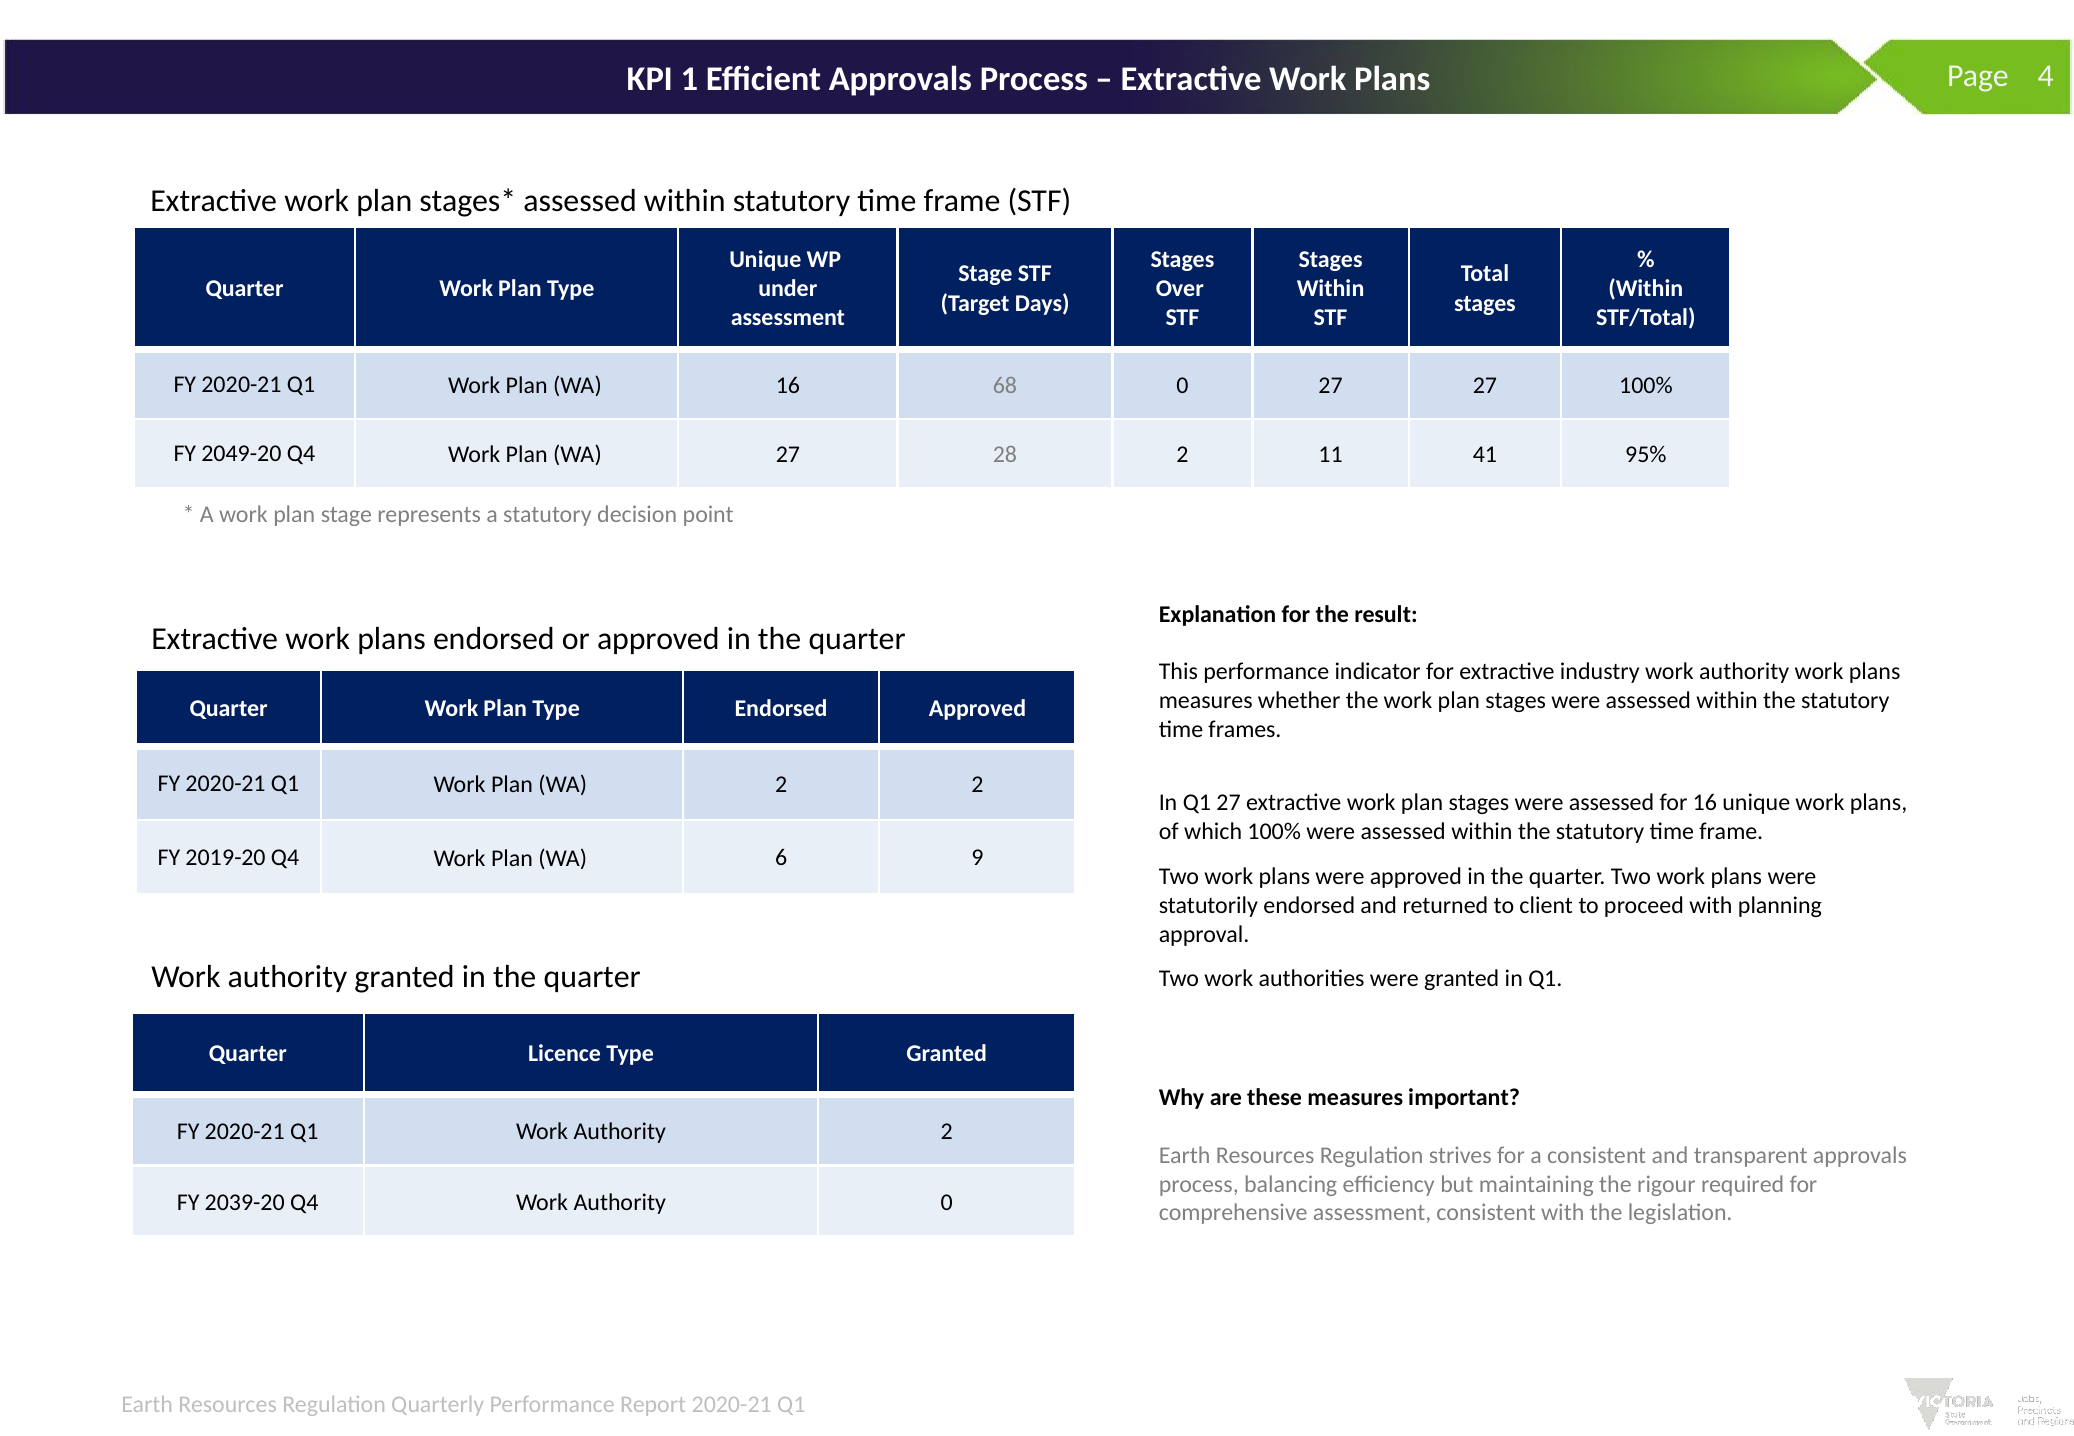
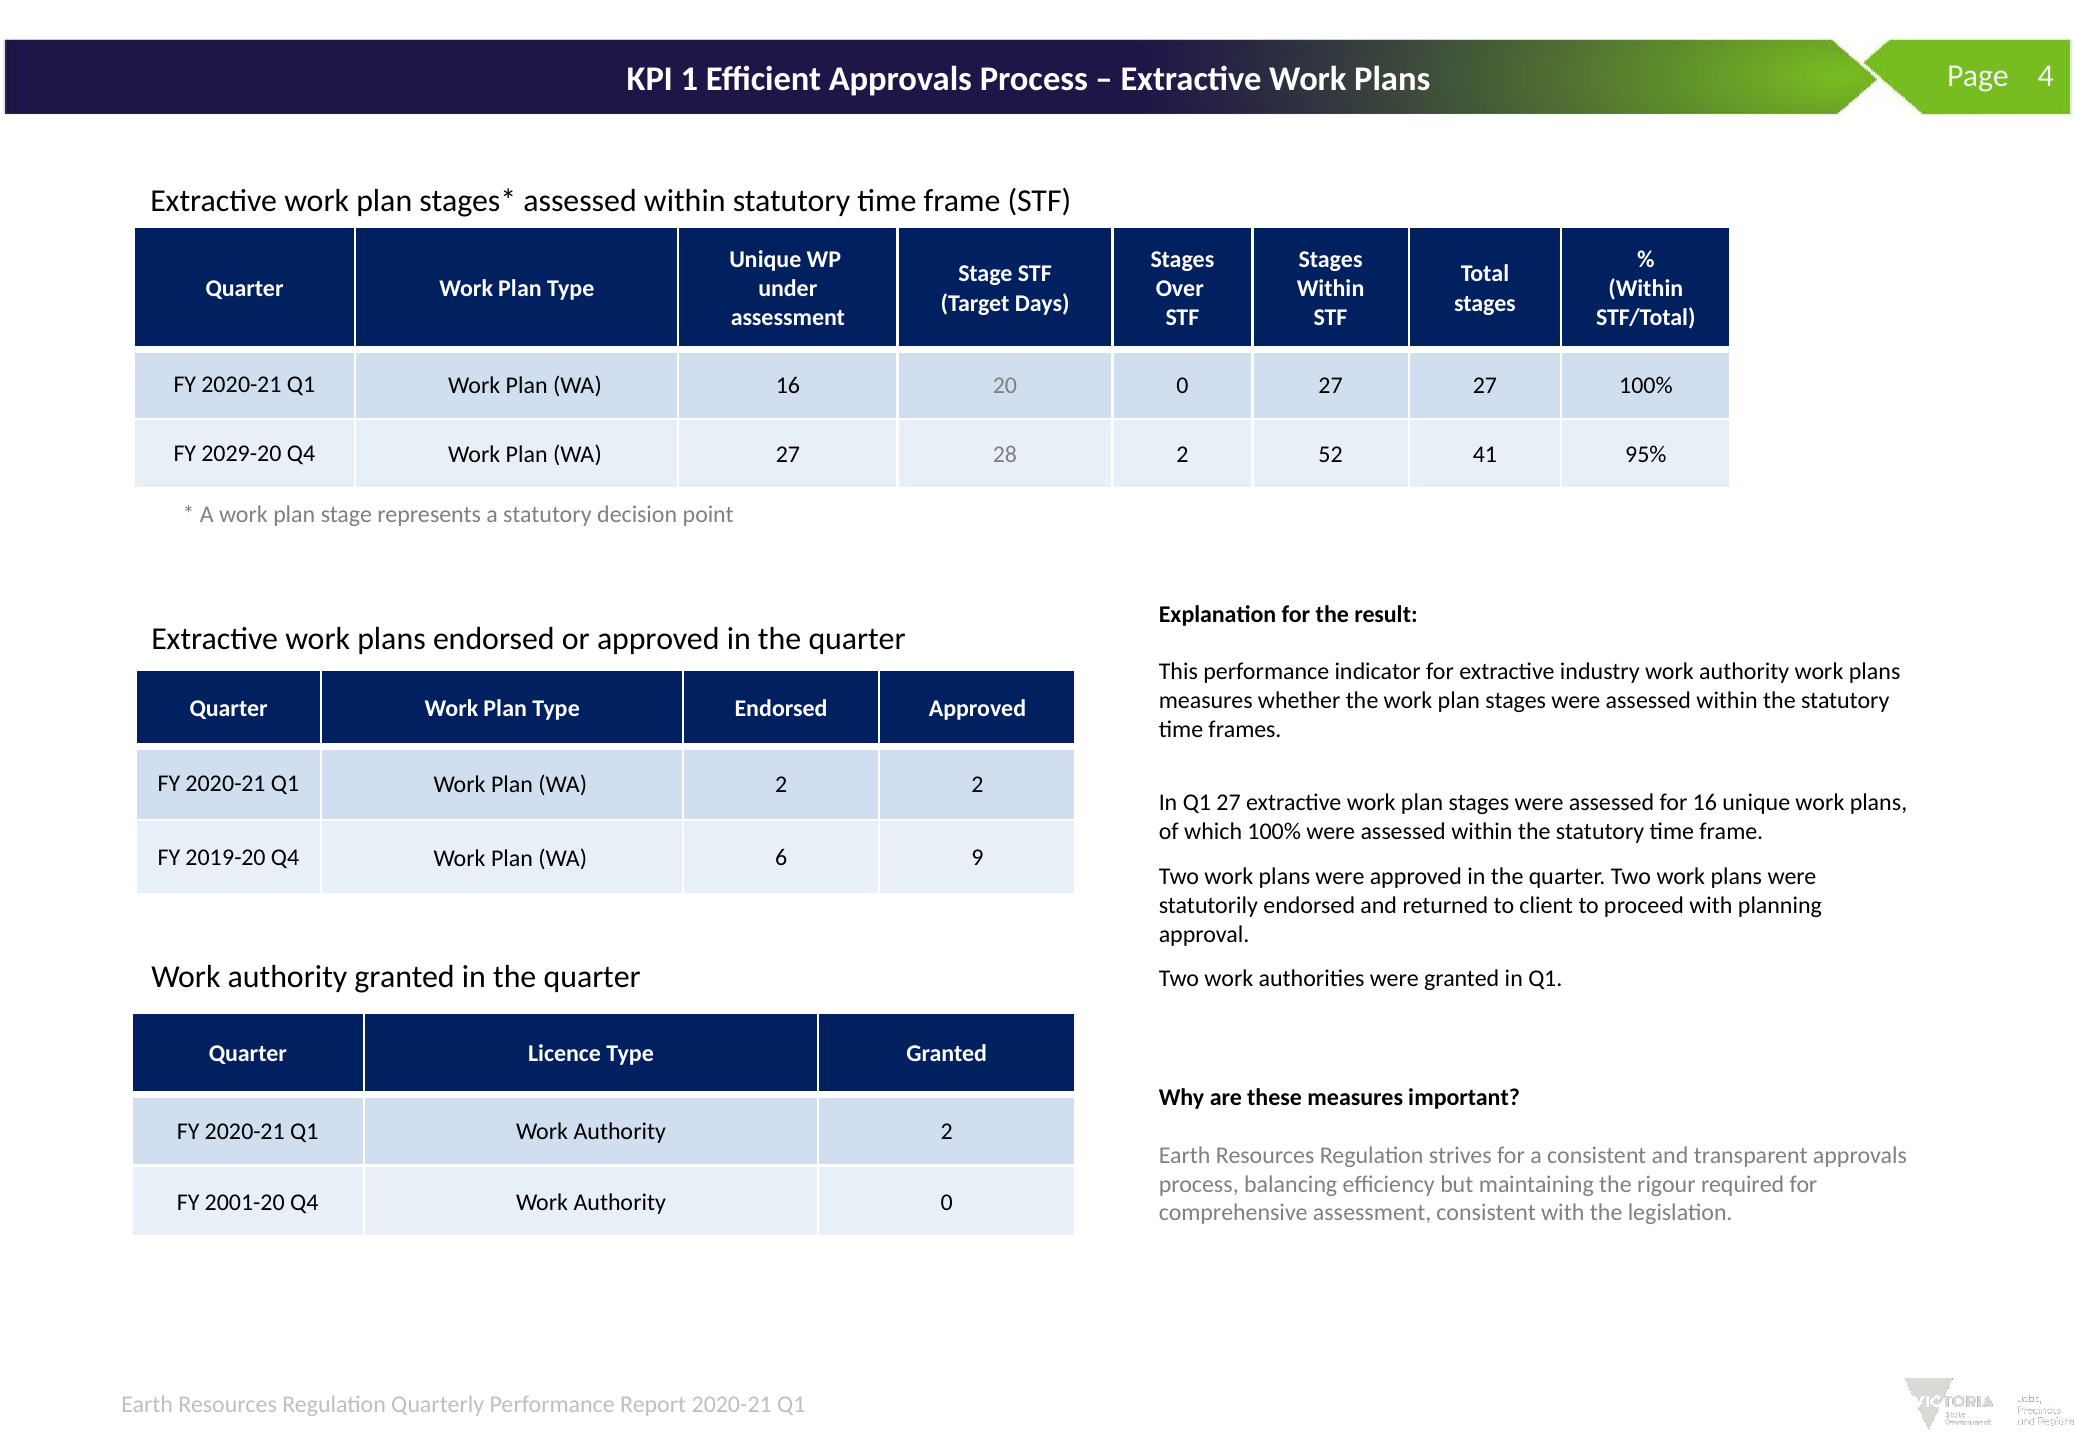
68: 68 -> 20
2049-20: 2049-20 -> 2029-20
11: 11 -> 52
2039-20: 2039-20 -> 2001-20
